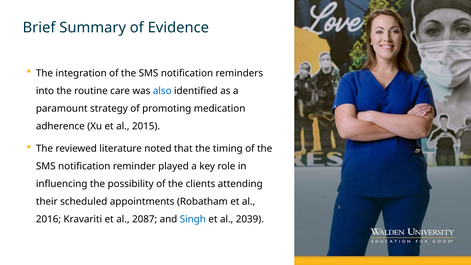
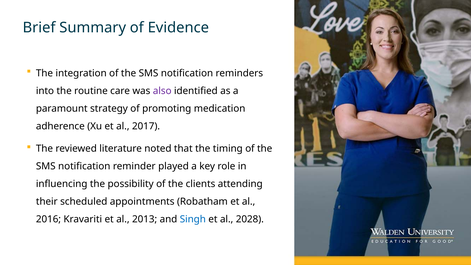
also colour: blue -> purple
2015: 2015 -> 2017
2087: 2087 -> 2013
2039: 2039 -> 2028
